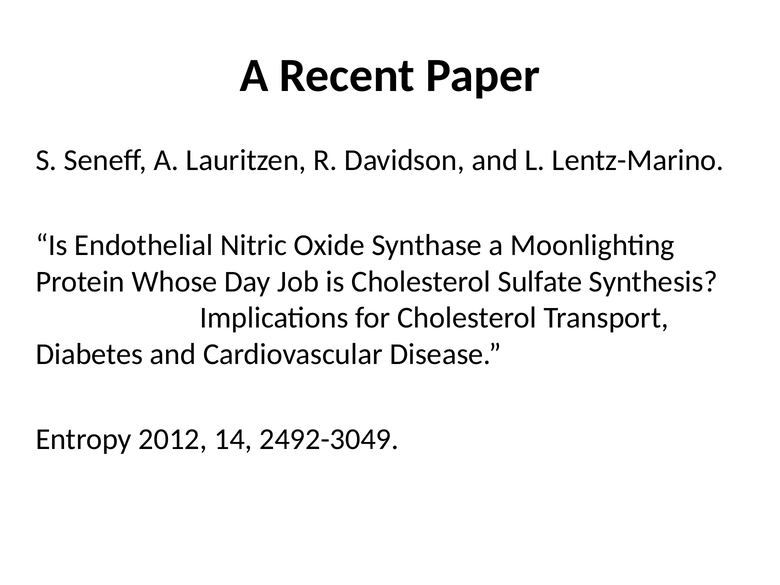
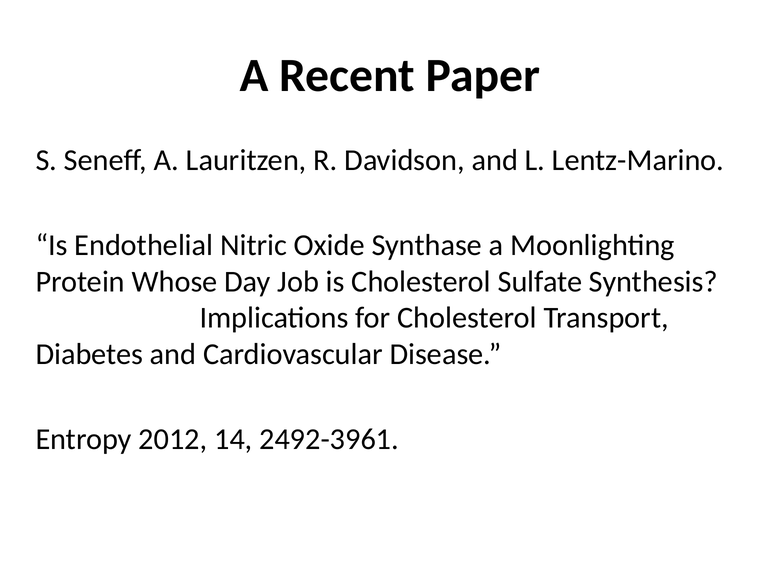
2492-3049: 2492-3049 -> 2492-3961
